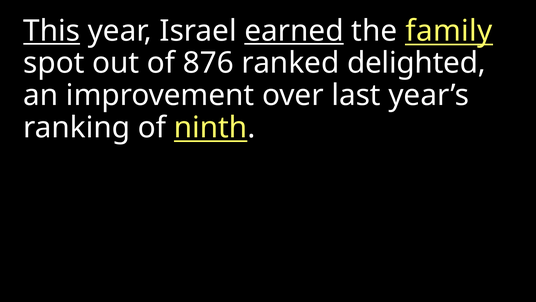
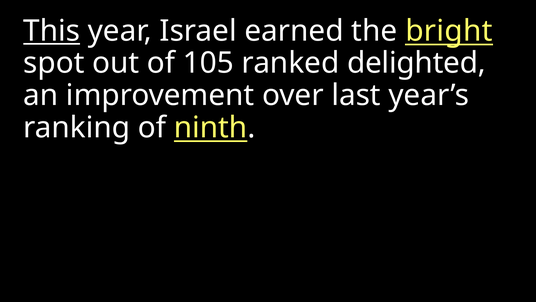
earned underline: present -> none
family: family -> bright
876: 876 -> 105
